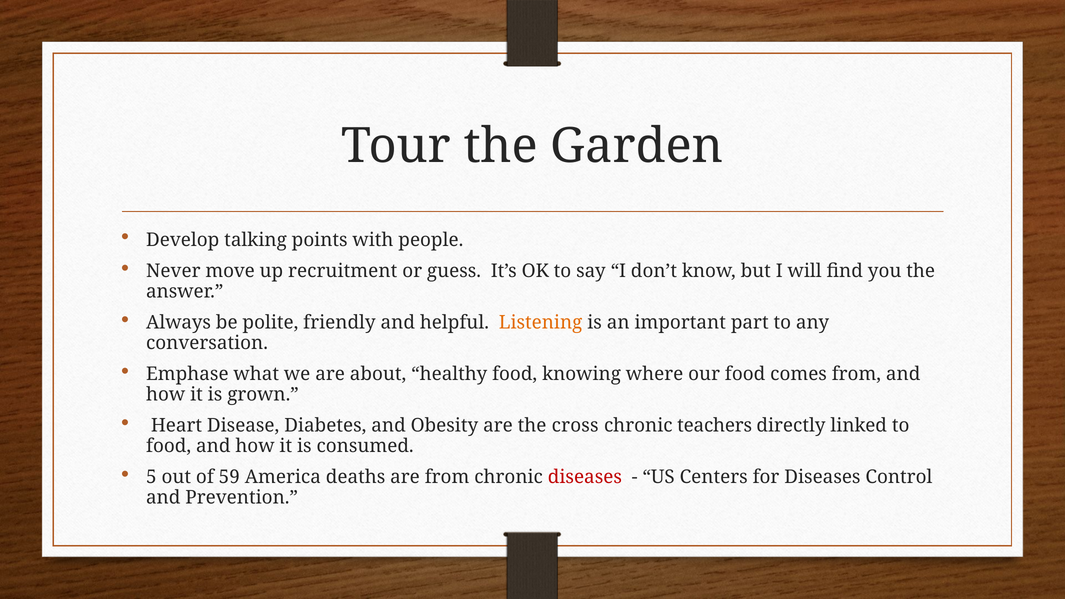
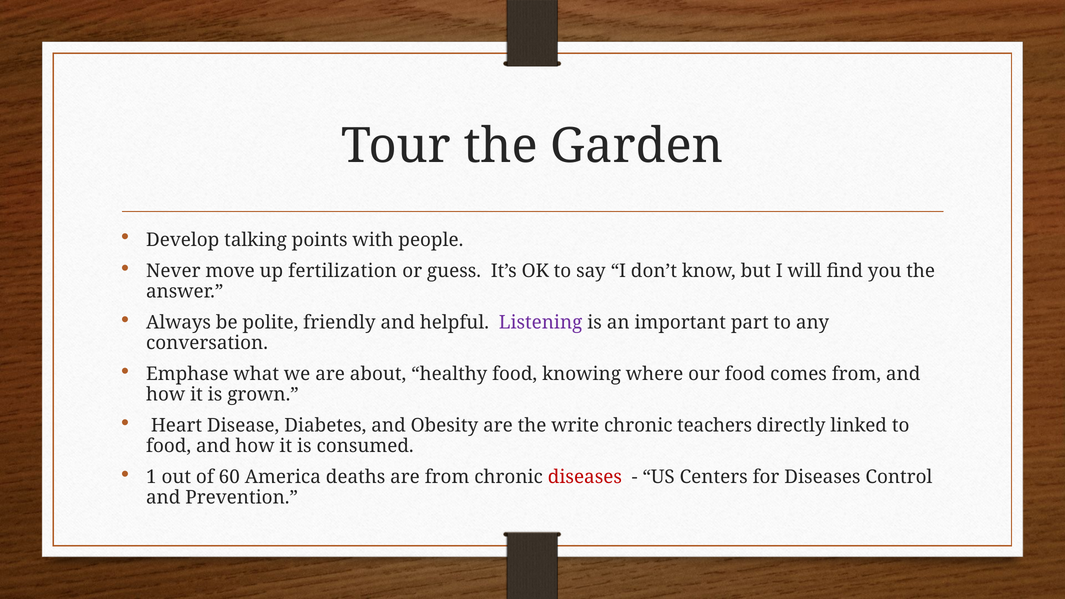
recruitment: recruitment -> fertilization
Listening colour: orange -> purple
cross: cross -> write
5: 5 -> 1
59: 59 -> 60
